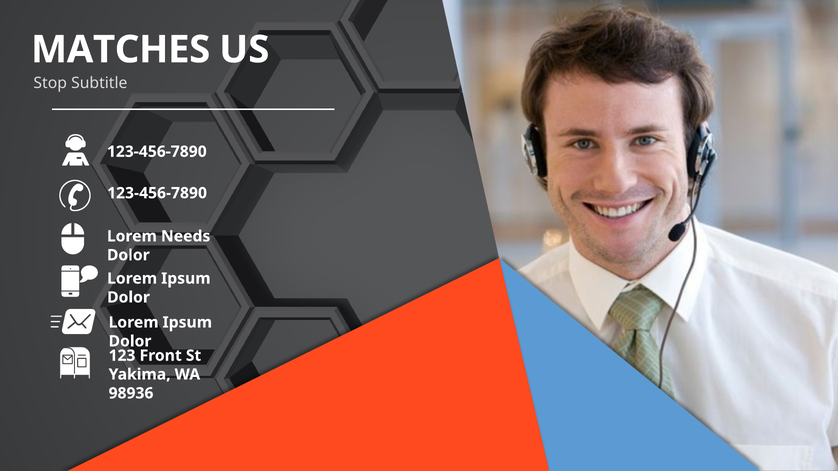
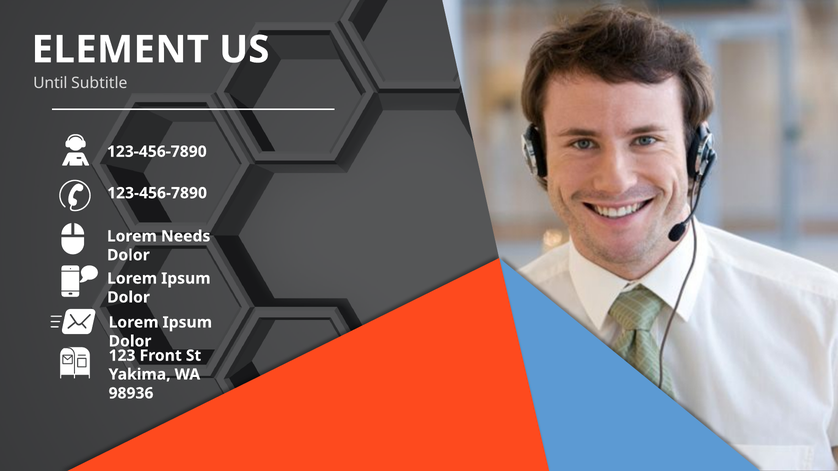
MATCHES: MATCHES -> ELEMENT
Stop: Stop -> Until
